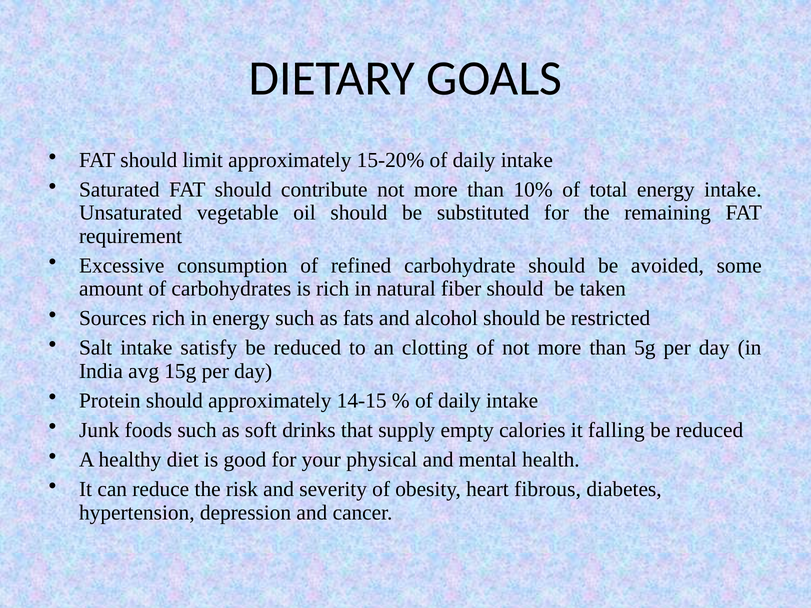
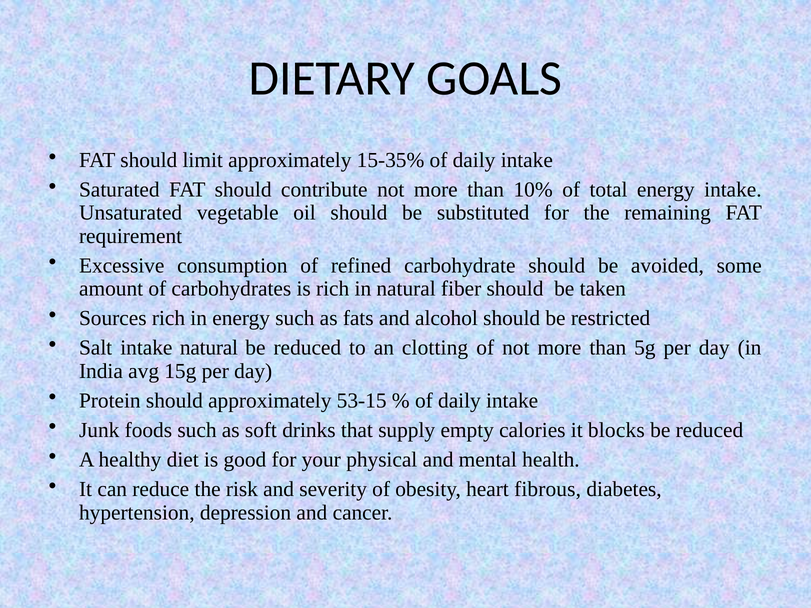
15-20%: 15-20% -> 15-35%
intake satisfy: satisfy -> natural
14-15: 14-15 -> 53-15
falling: falling -> blocks
